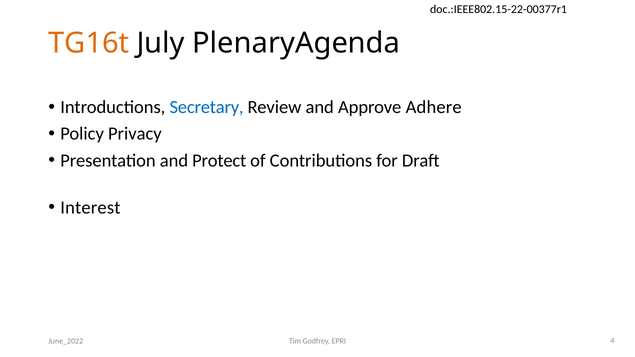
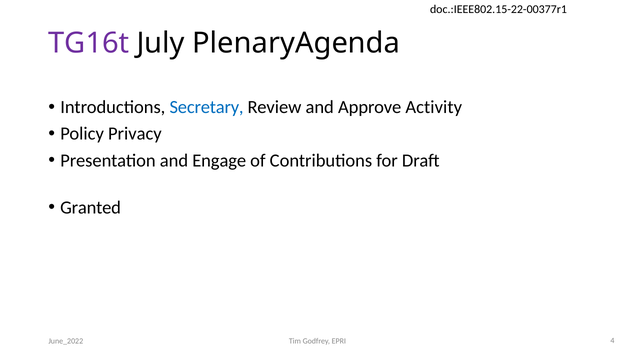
TG16t colour: orange -> purple
Adhere: Adhere -> Activity
Protect: Protect -> Engage
Interest: Interest -> Granted
